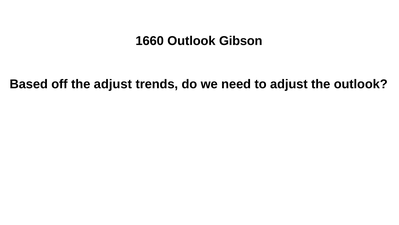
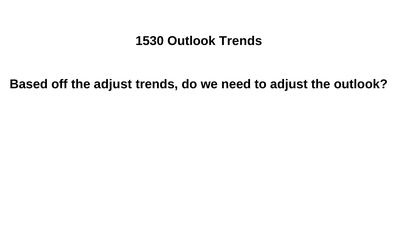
1660: 1660 -> 1530
Outlook Gibson: Gibson -> Trends
